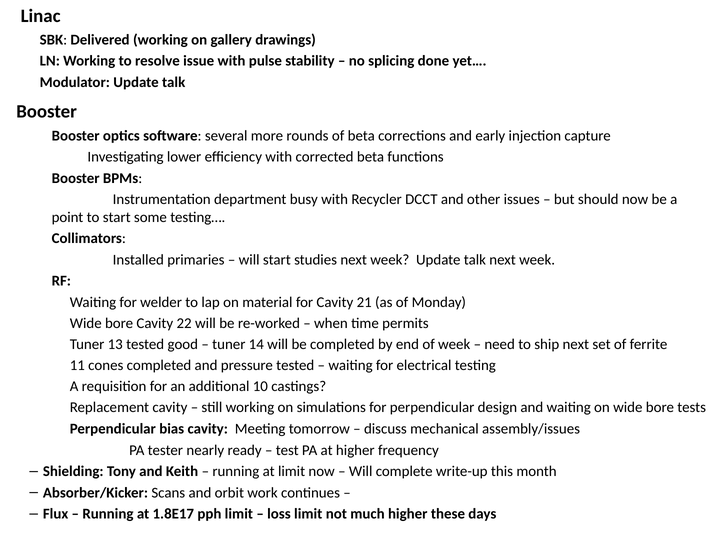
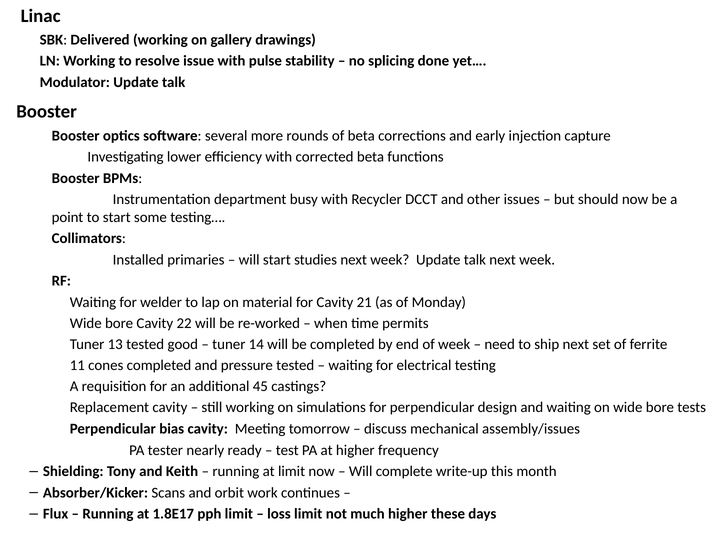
10: 10 -> 45
